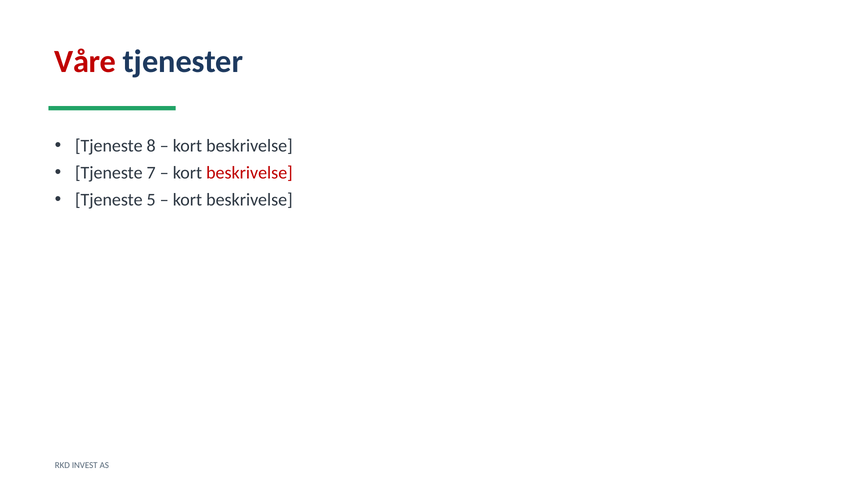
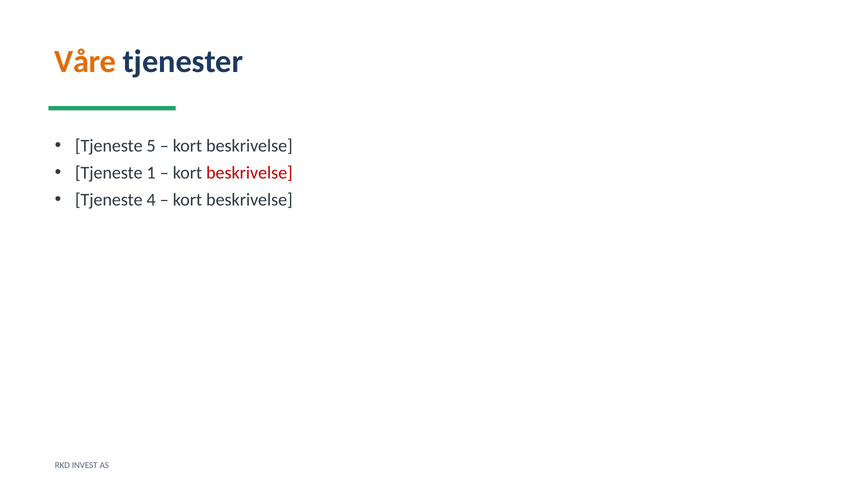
Våre colour: red -> orange
8: 8 -> 5
7: 7 -> 1
5: 5 -> 4
